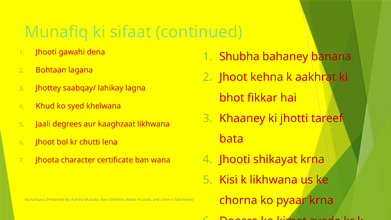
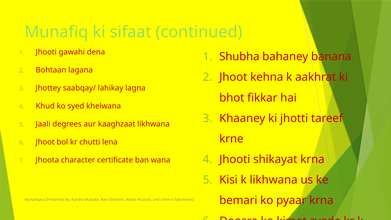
bata at (231, 139): bata -> krne
chorna: chorna -> bemari
